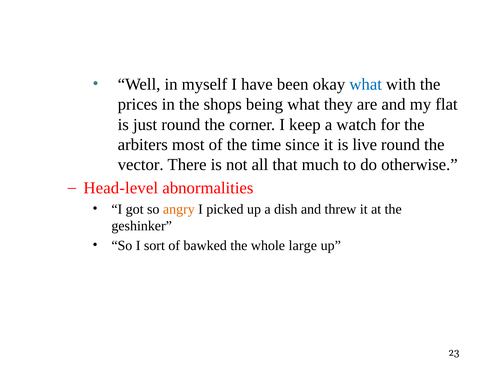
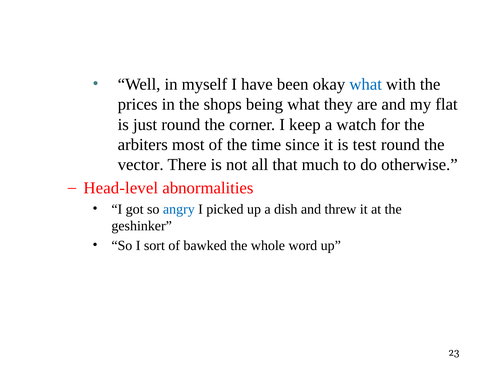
live: live -> test
angry colour: orange -> blue
large: large -> word
